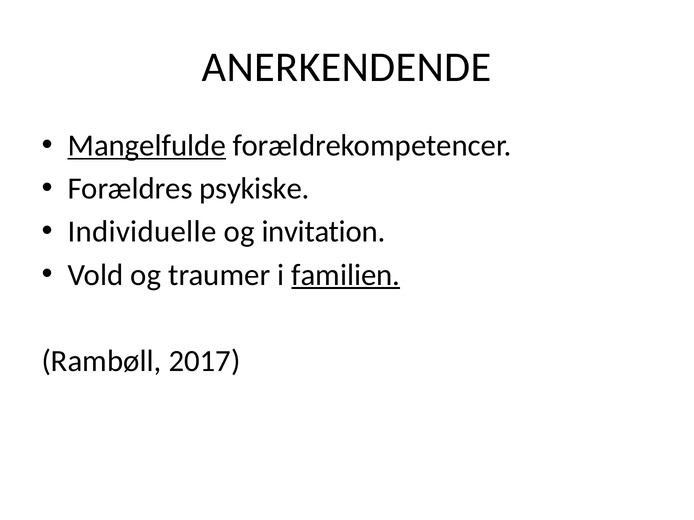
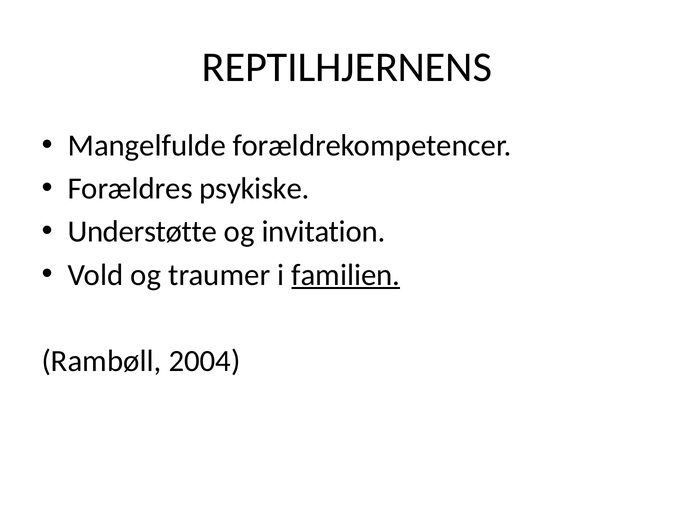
ANERKENDENDE: ANERKENDENDE -> REPTILHJERNENS
Mangelfulde underline: present -> none
Individuelle: Individuelle -> Understøtte
2017: 2017 -> 2004
